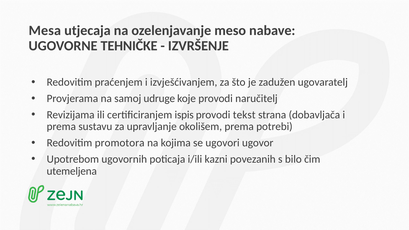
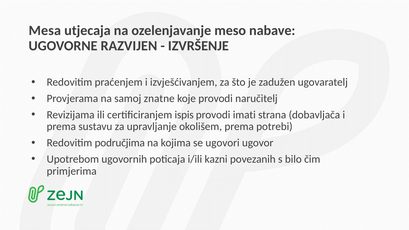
TEHNIČKE: TEHNIČKE -> RAZVIJEN
udruge: udruge -> znatne
tekst: tekst -> imati
promotora: promotora -> područjima
utemeljena: utemeljena -> primjerima
